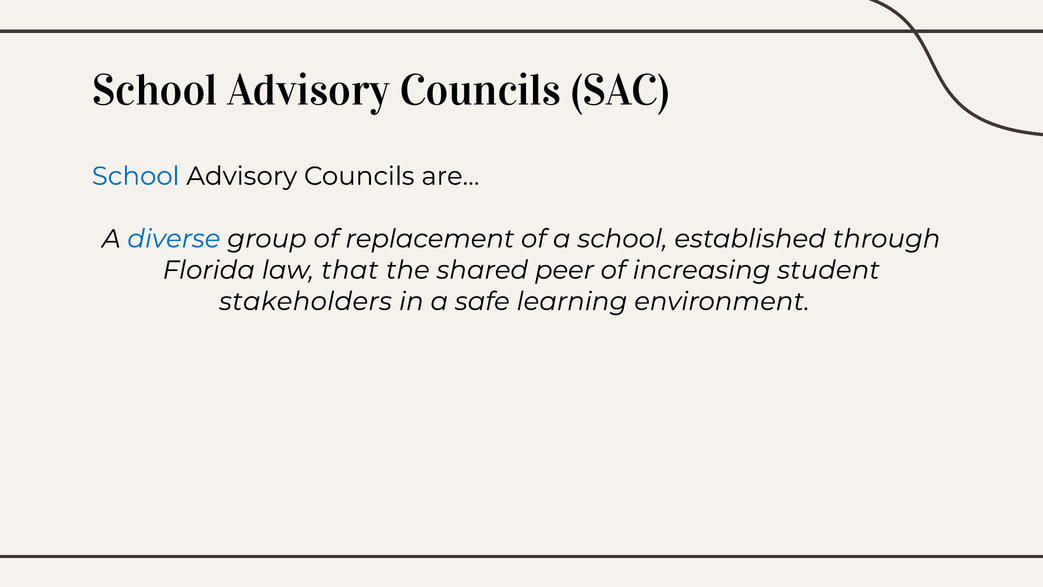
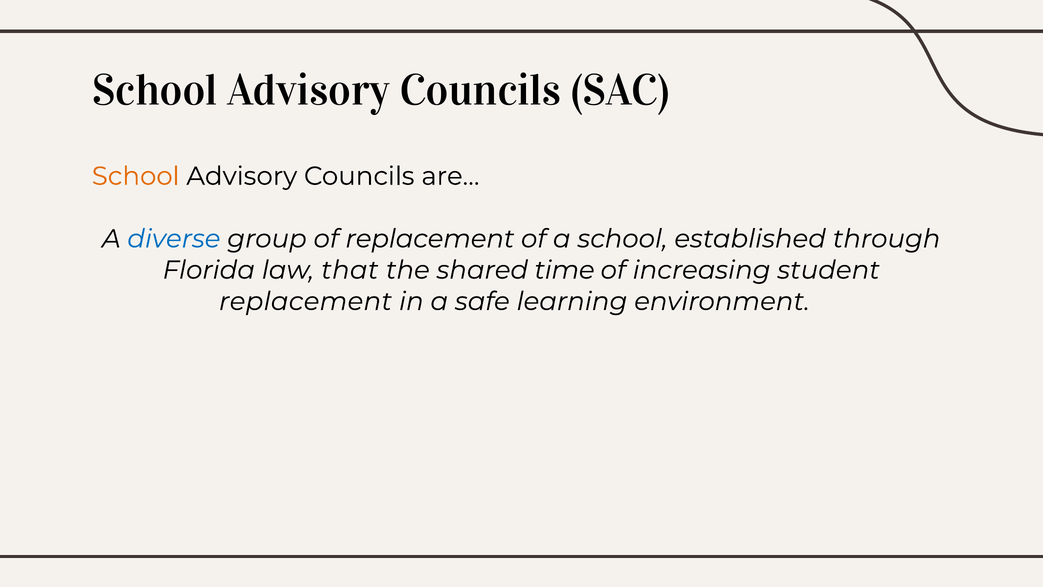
School at (136, 176) colour: blue -> orange
peer: peer -> time
stakeholders at (306, 301): stakeholders -> replacement
